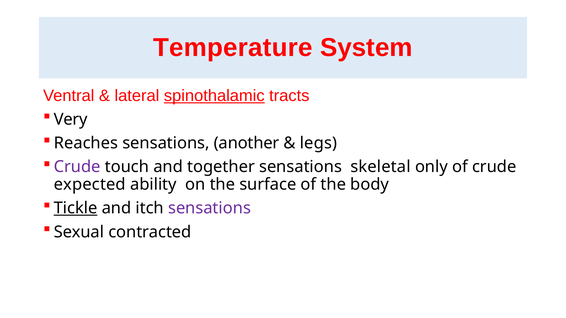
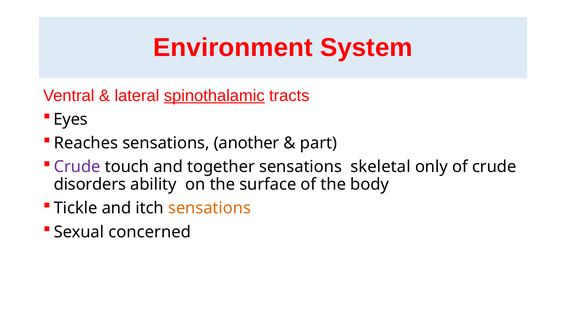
Temperature: Temperature -> Environment
Very: Very -> Eyes
legs: legs -> part
expected: expected -> disorders
Tickle underline: present -> none
sensations at (210, 208) colour: purple -> orange
contracted: contracted -> concerned
